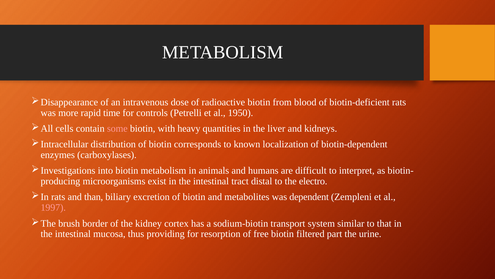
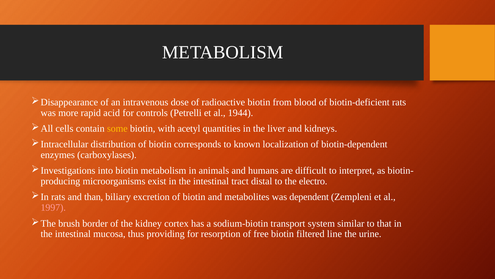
time: time -> acid
1950: 1950 -> 1944
some colour: pink -> yellow
heavy: heavy -> acetyl
part: part -> line
